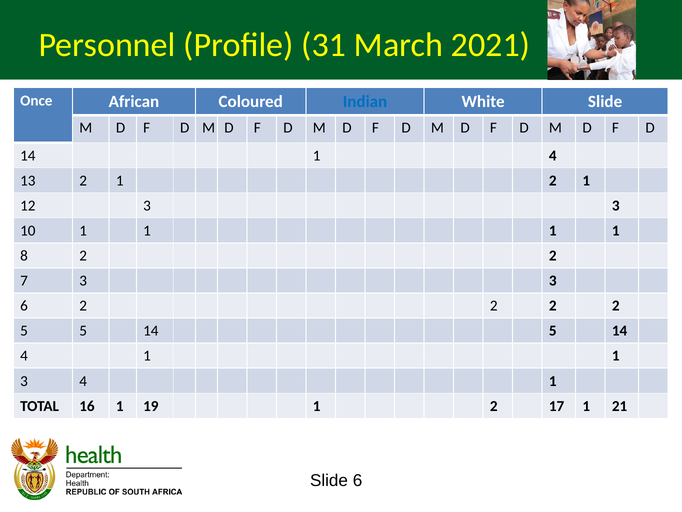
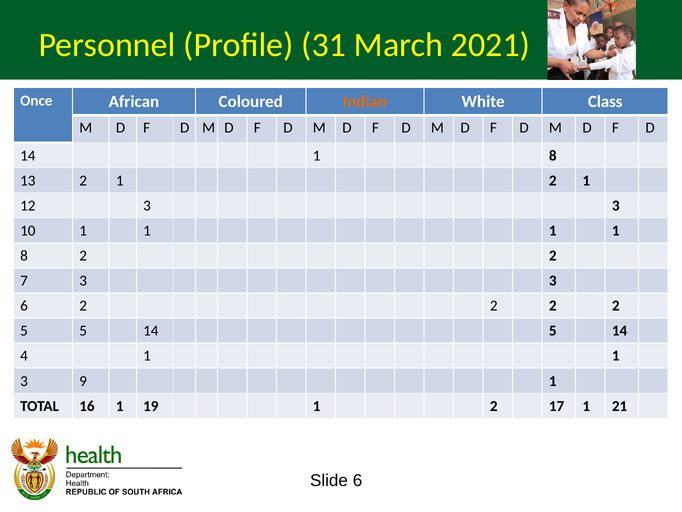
Indian colour: blue -> orange
White Slide: Slide -> Class
14 1 4: 4 -> 8
3 4: 4 -> 9
